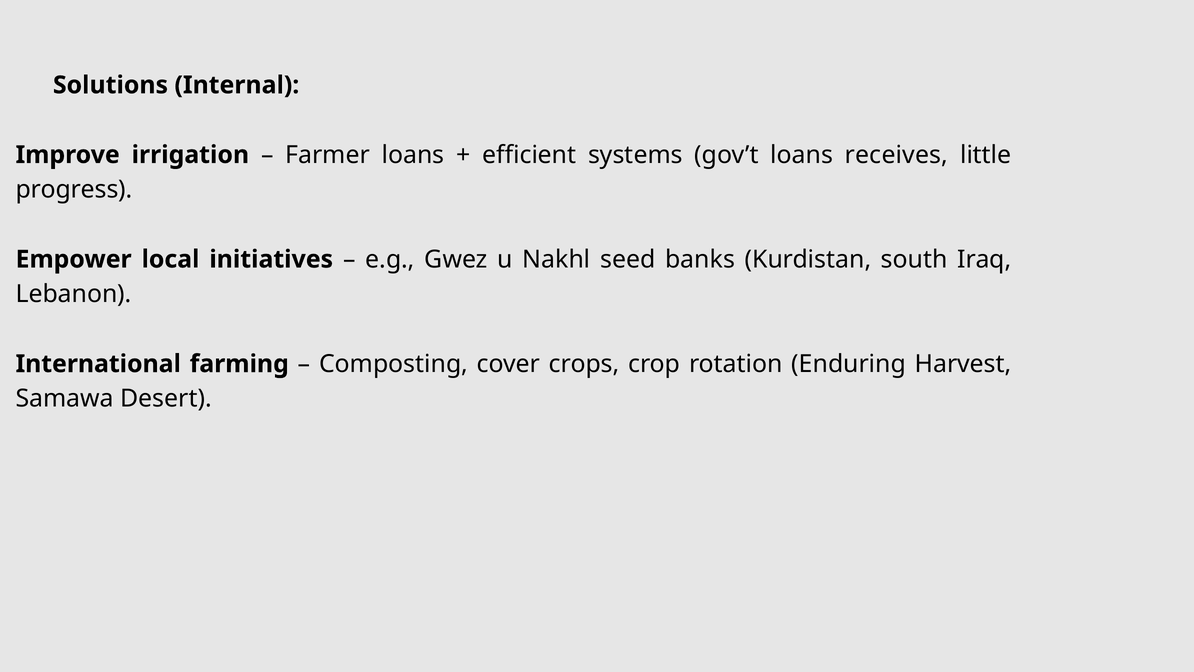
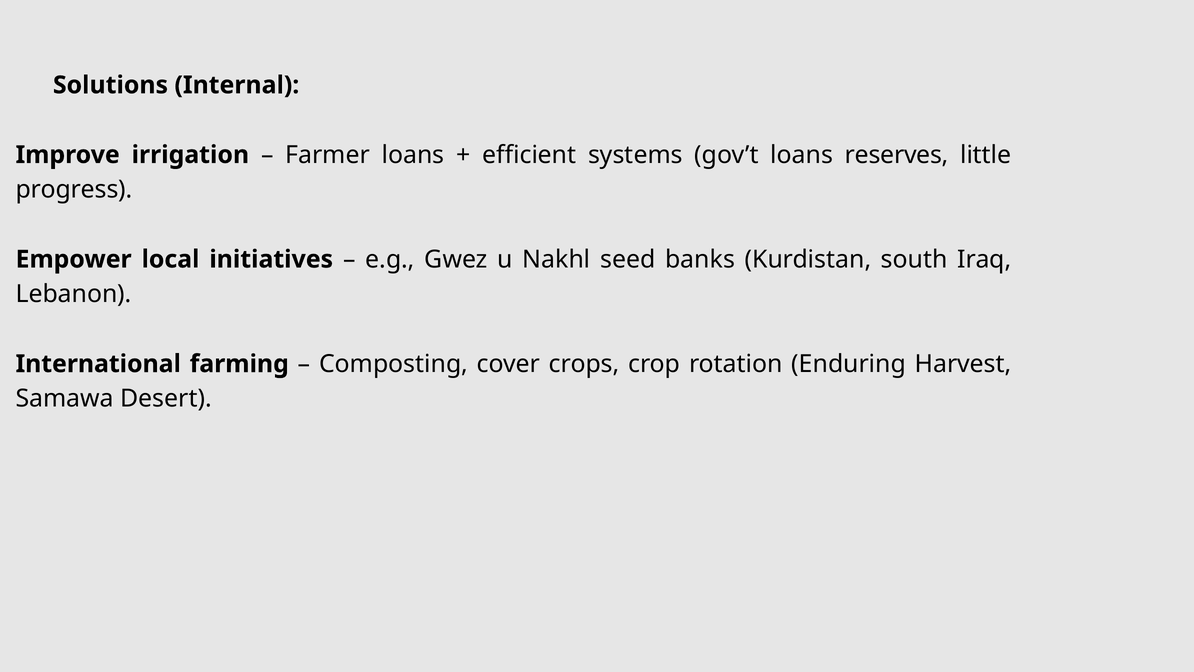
receives: receives -> reserves
